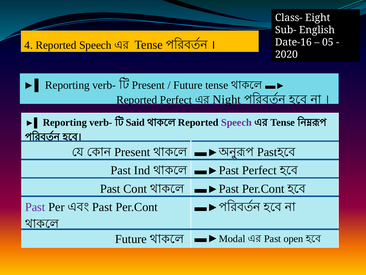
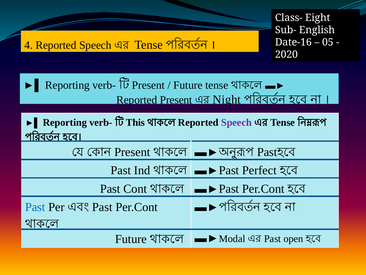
Reported Perfect: Perfect -> Present
Said: Said -> This
Past at (35, 207) colour: purple -> blue
